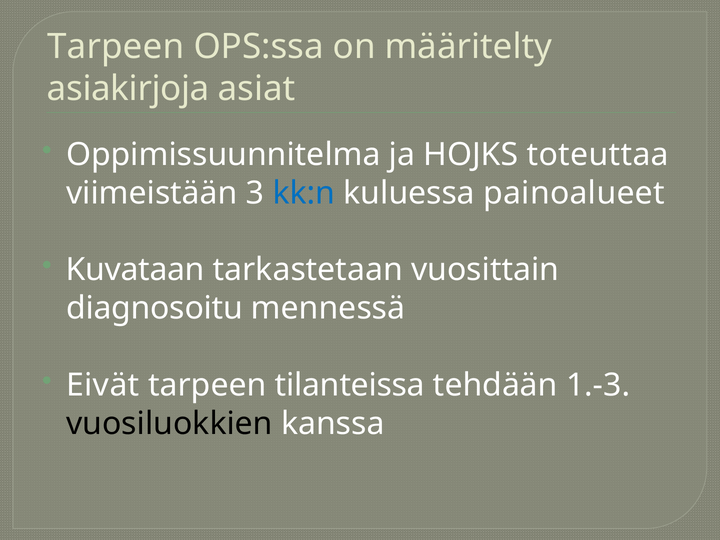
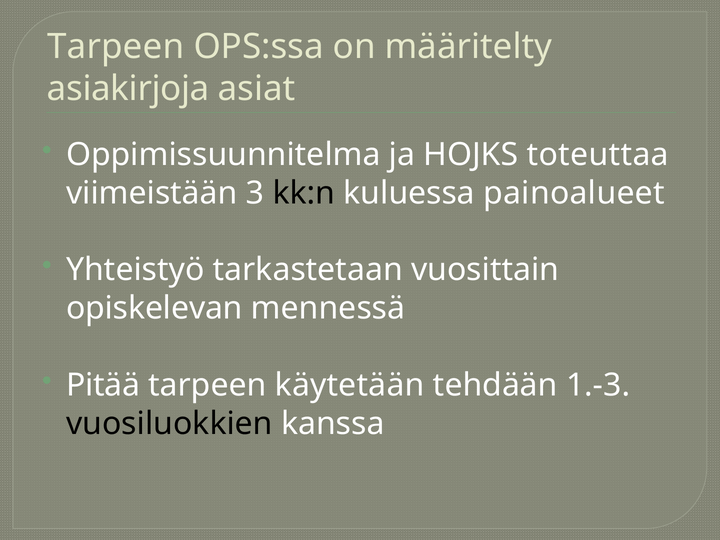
kk:n colour: blue -> black
Kuvataan: Kuvataan -> Yhteistyö
diagnosoitu: diagnosoitu -> opiskelevan
Eivät: Eivät -> Pitää
tilanteissa: tilanteissa -> käytetään
